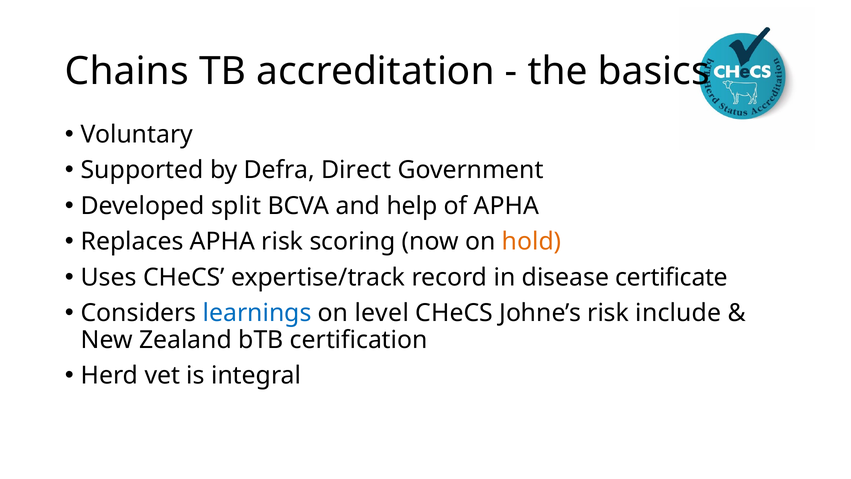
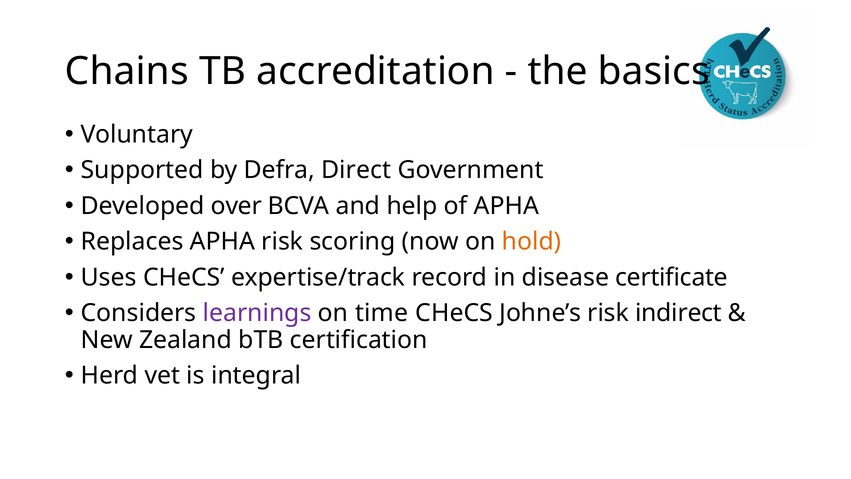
split: split -> over
learnings colour: blue -> purple
level: level -> time
include: include -> indirect
